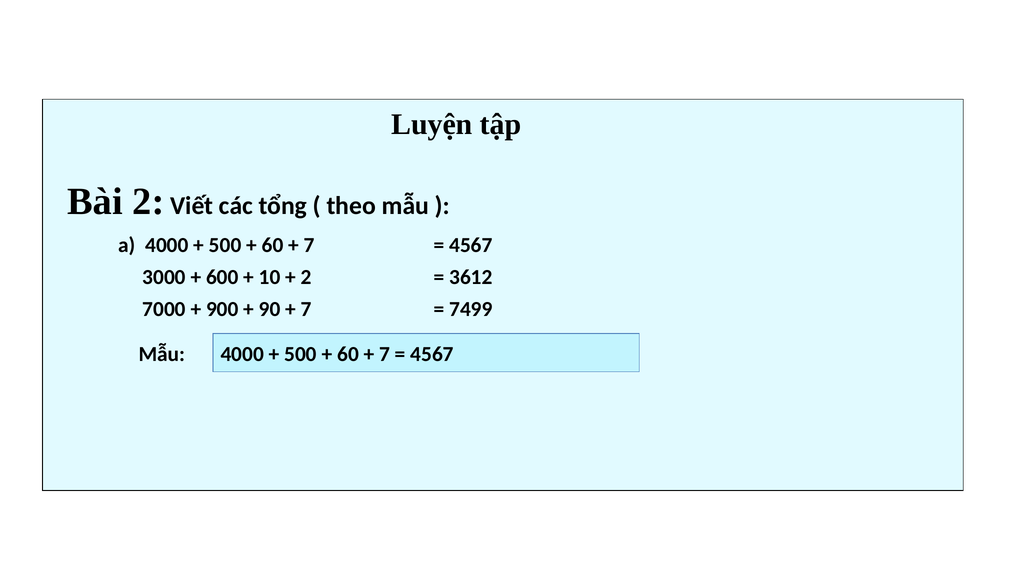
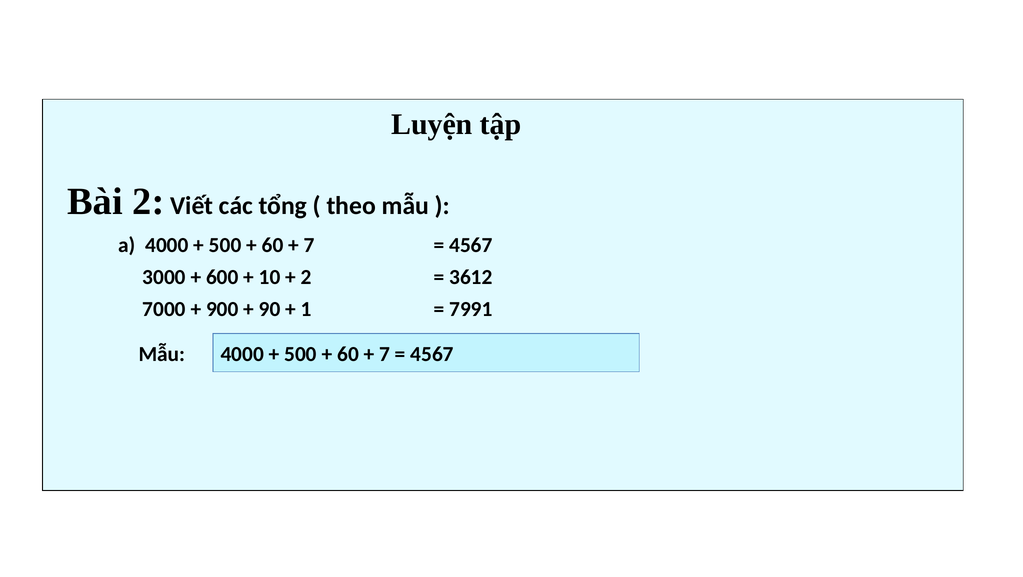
7 at (306, 309): 7 -> 1
7499: 7499 -> 7991
